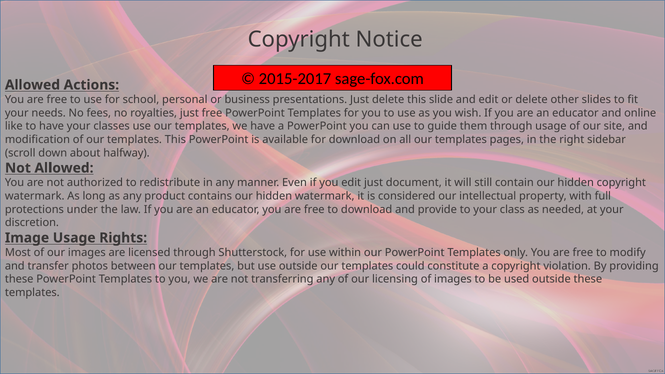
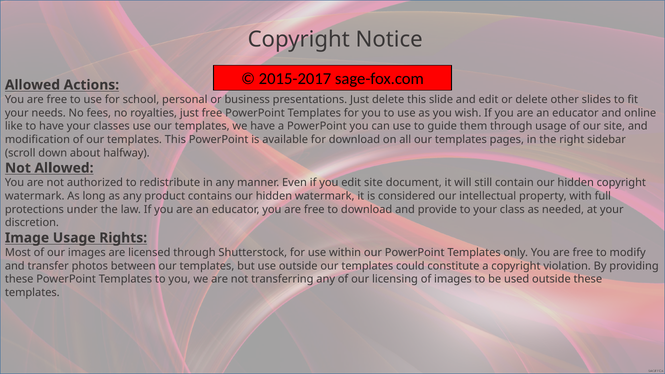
edit just: just -> site
